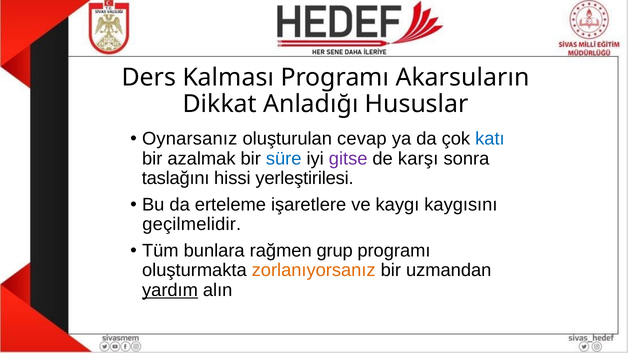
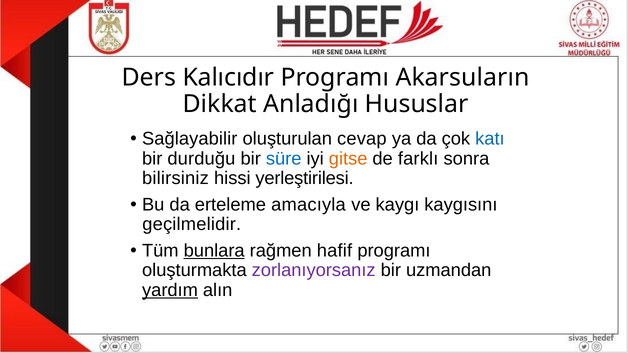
Kalması: Kalması -> Kalıcıdır
Oynarsanız: Oynarsanız -> Sağlayabilir
azalmak: azalmak -> durduğu
gitse colour: purple -> orange
karşı: karşı -> farklı
taslağını: taslağını -> bilirsiniz
işaretlere: işaretlere -> amacıyla
bunlara underline: none -> present
grup: grup -> hafif
zorlanıyorsanız colour: orange -> purple
